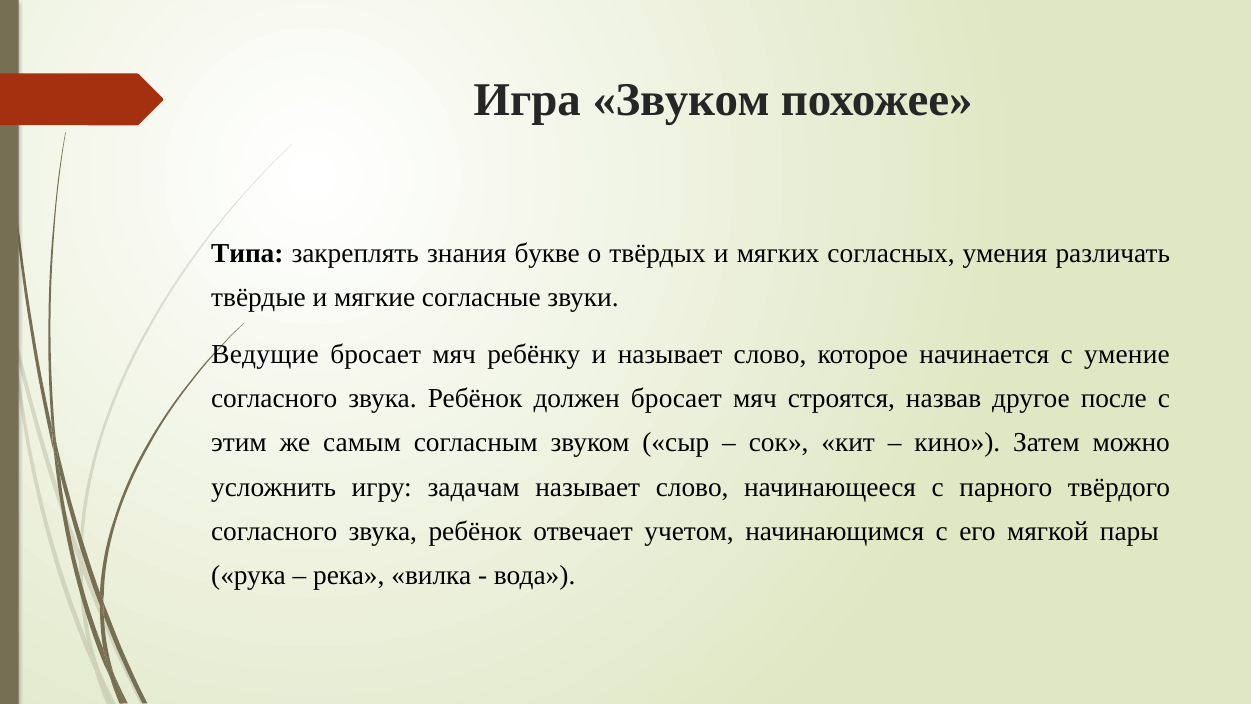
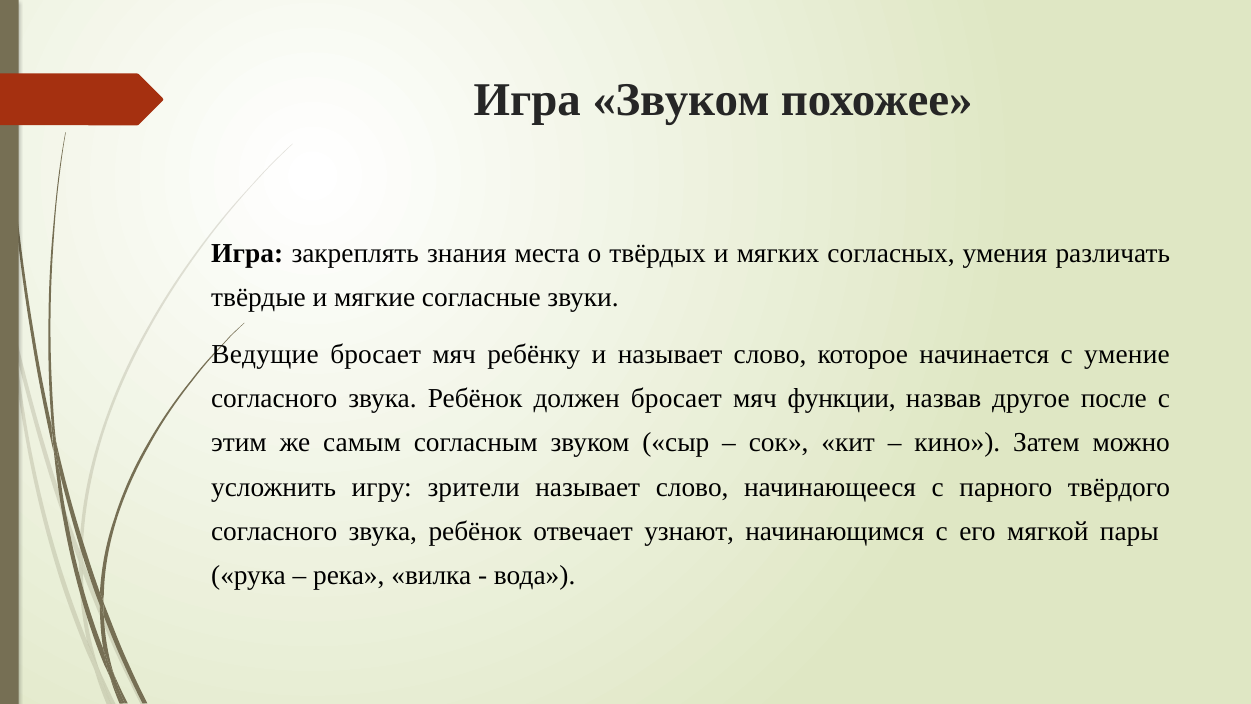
Типа at (247, 253): Типа -> Игра
букве: букве -> места
строятся: строятся -> функции
задачам: задачам -> зрители
учетом: учетом -> узнают
